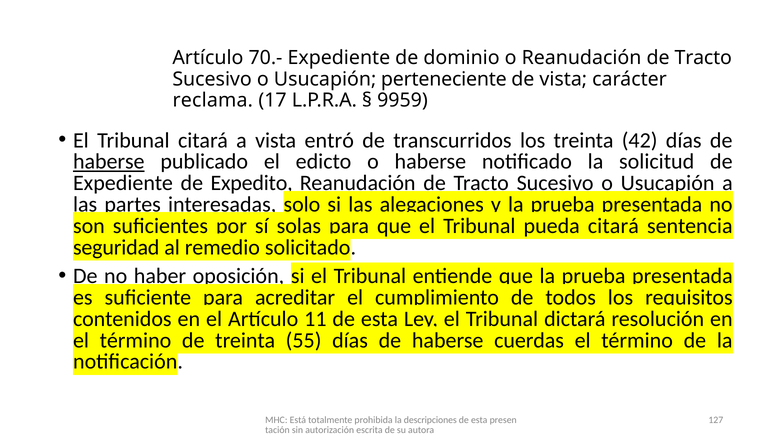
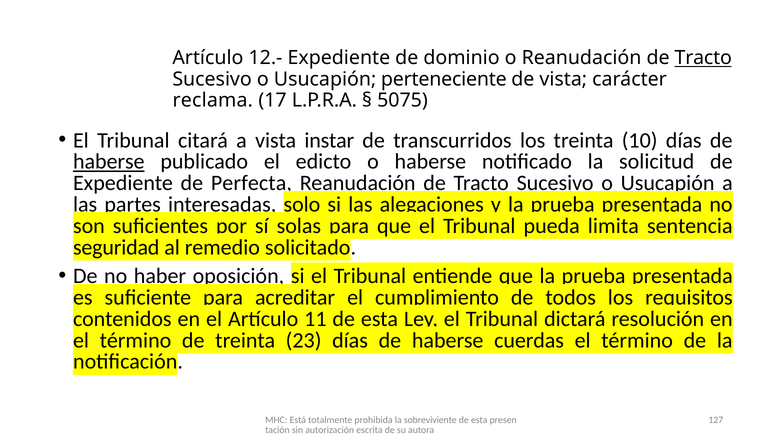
70.-: 70.- -> 12.-
Tracto at (703, 58) underline: none -> present
9959: 9959 -> 5075
entró: entró -> instar
42: 42 -> 10
Expedito: Expedito -> Perfecta
pueda citará: citará -> limita
55: 55 -> 23
descripciones: descripciones -> sobreviviente
